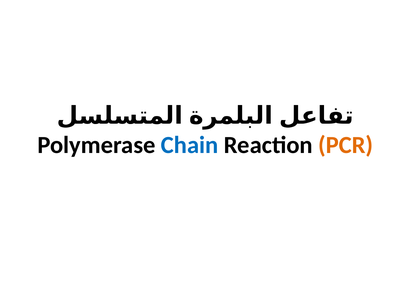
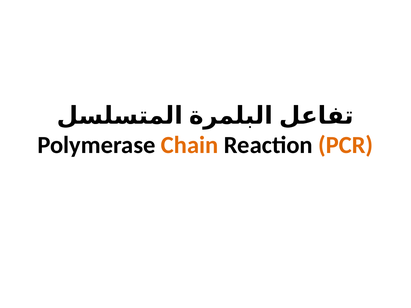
Chain colour: blue -> orange
